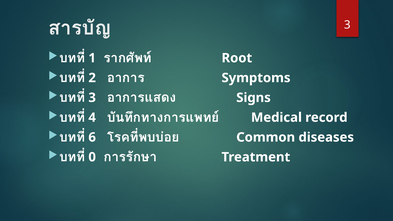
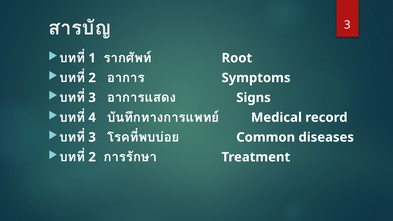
6 at (92, 137): 6 -> 3
0 at (92, 157): 0 -> 2
